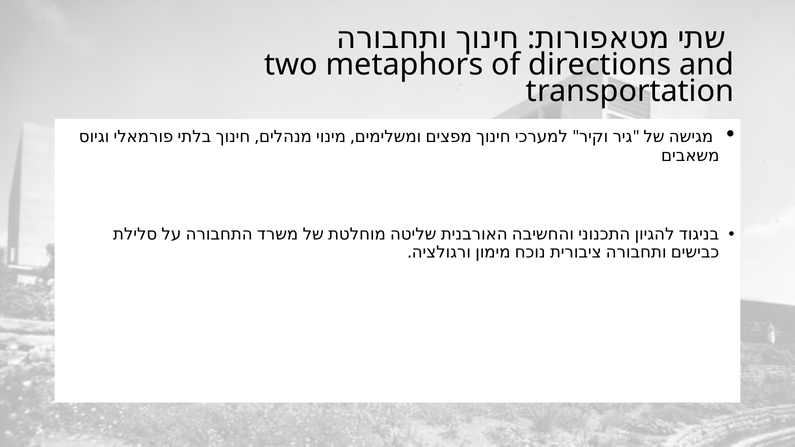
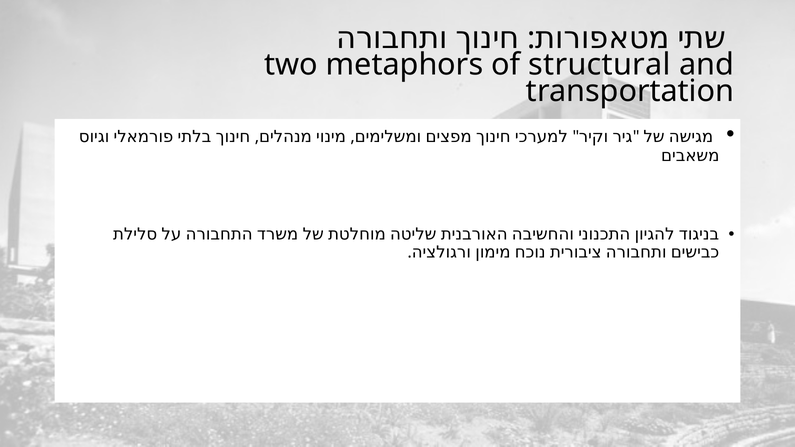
directions: directions -> structural
